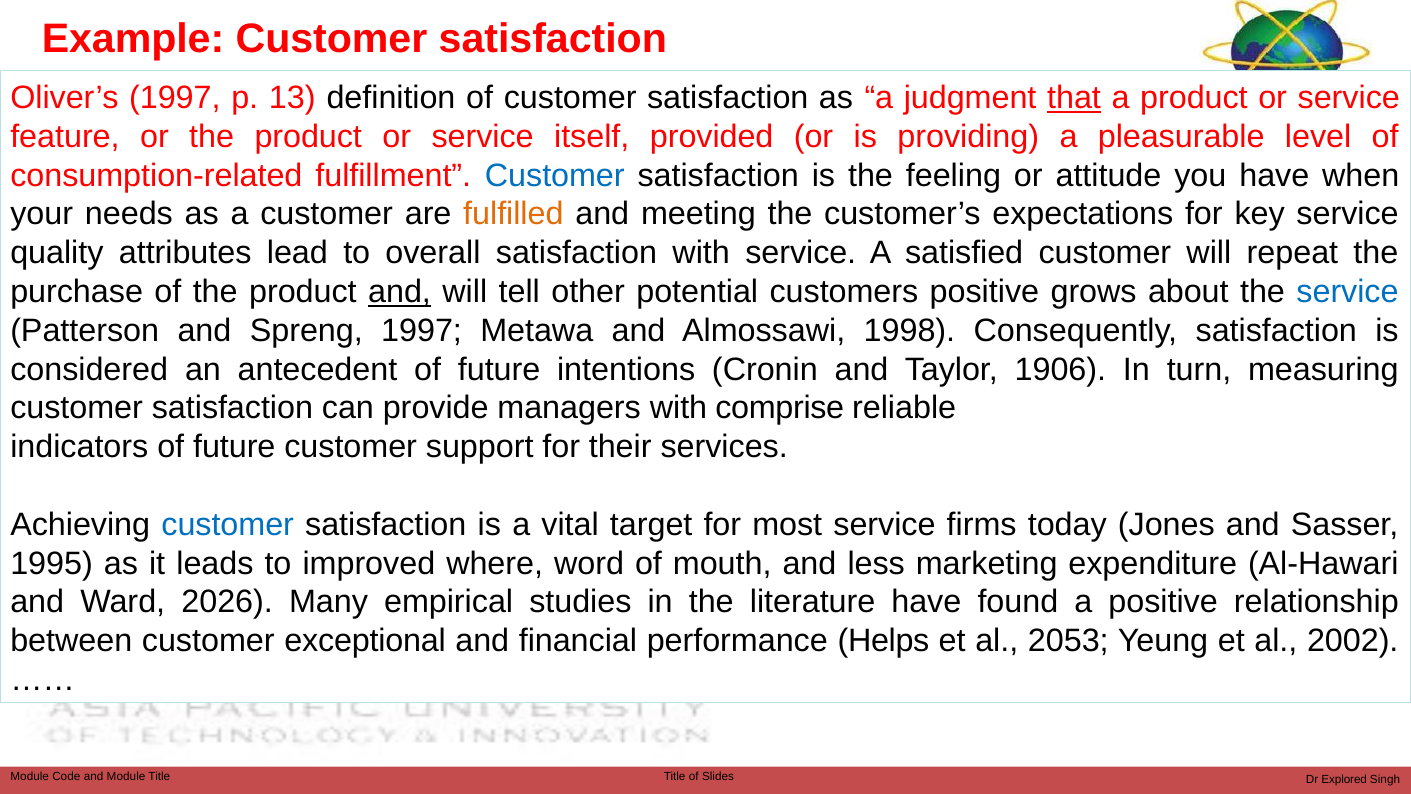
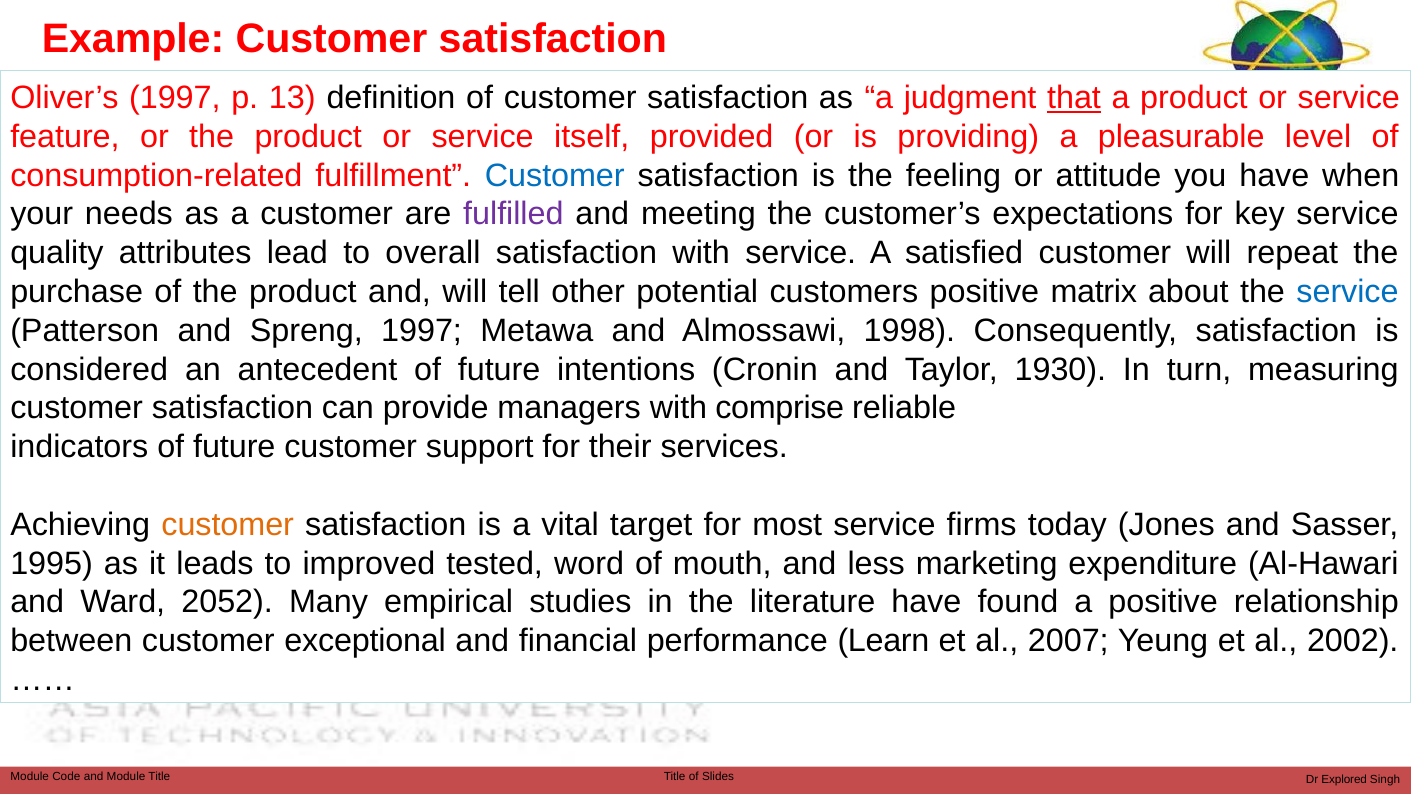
fulfilled colour: orange -> purple
and at (400, 292) underline: present -> none
grows: grows -> matrix
1906: 1906 -> 1930
customer at (228, 524) colour: blue -> orange
where: where -> tested
2026: 2026 -> 2052
Helps: Helps -> Learn
2053: 2053 -> 2007
